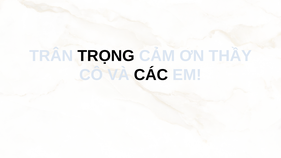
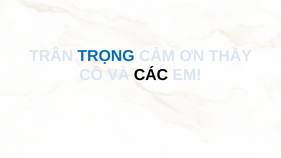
TRỌNG colour: black -> blue
